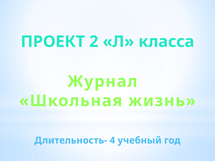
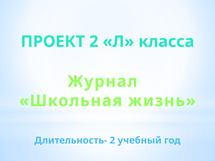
Длительность- 4: 4 -> 2
